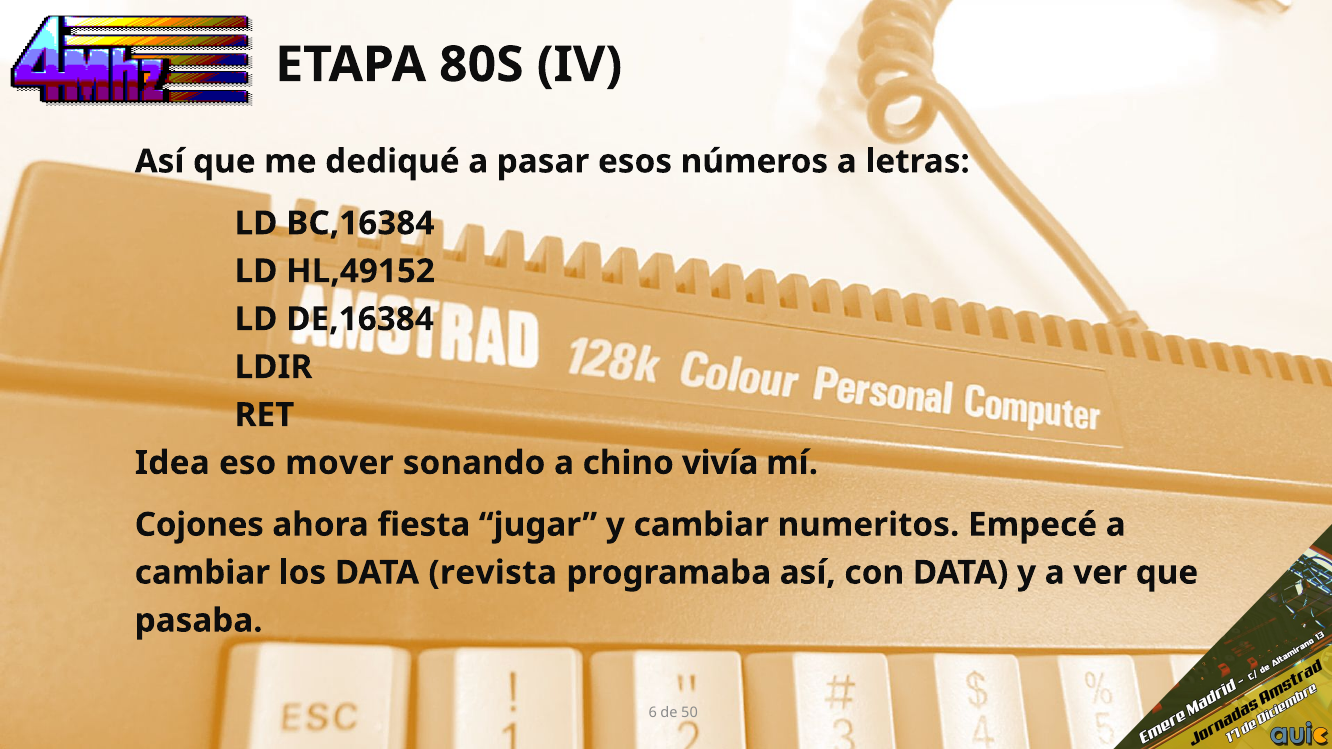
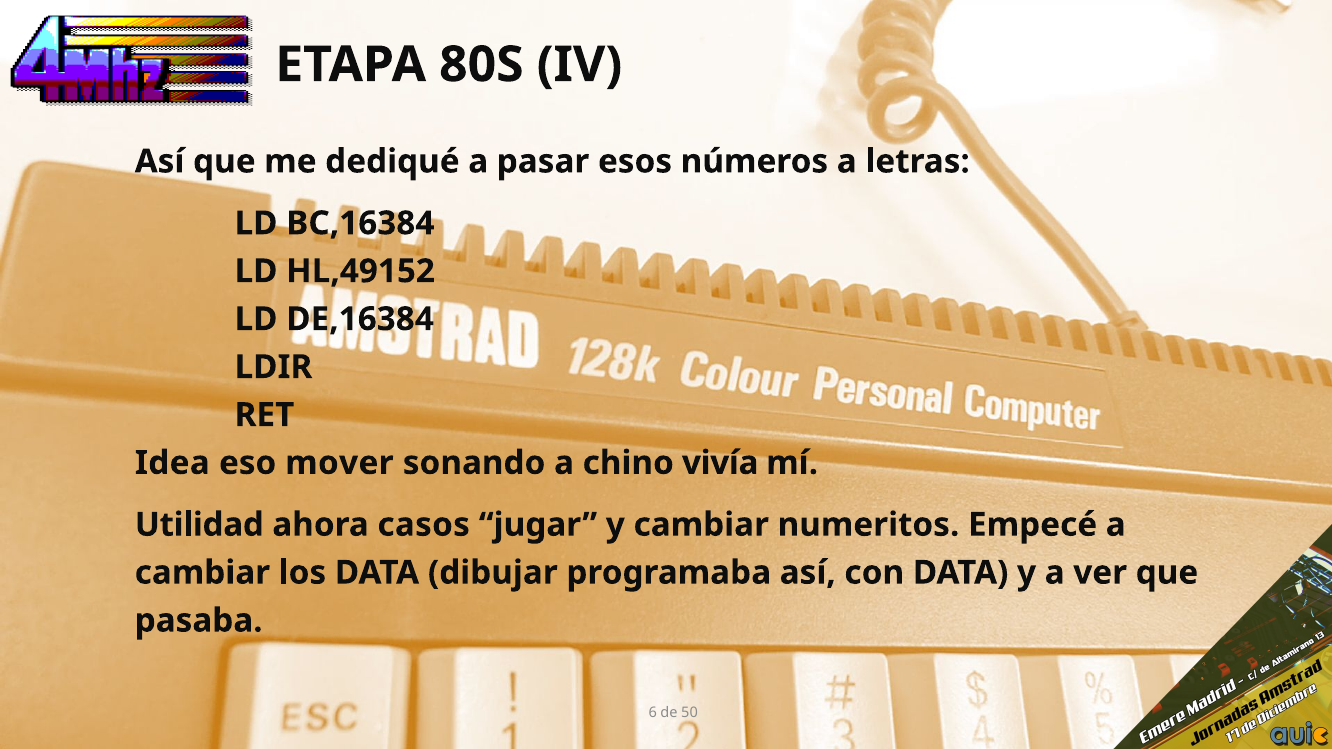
Cojones: Cojones -> Utilidad
fiesta: fiesta -> casos
revista: revista -> dibujar
